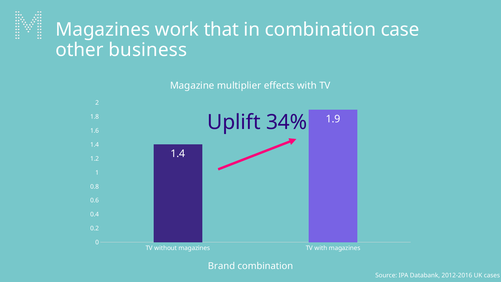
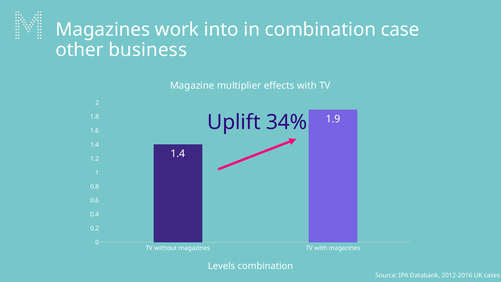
that: that -> into
Brand: Brand -> Levels
